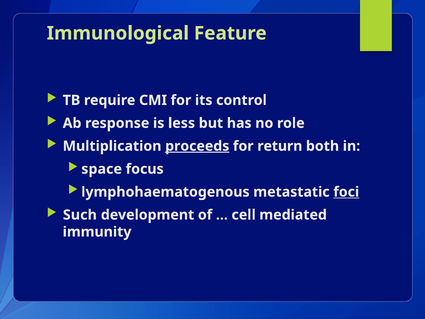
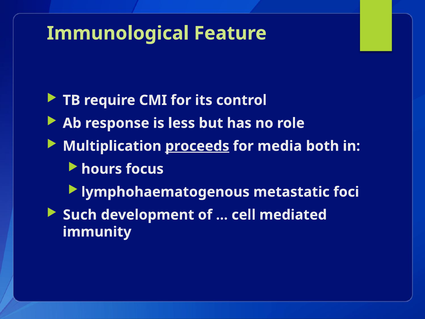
return: return -> media
space: space -> hours
foci underline: present -> none
